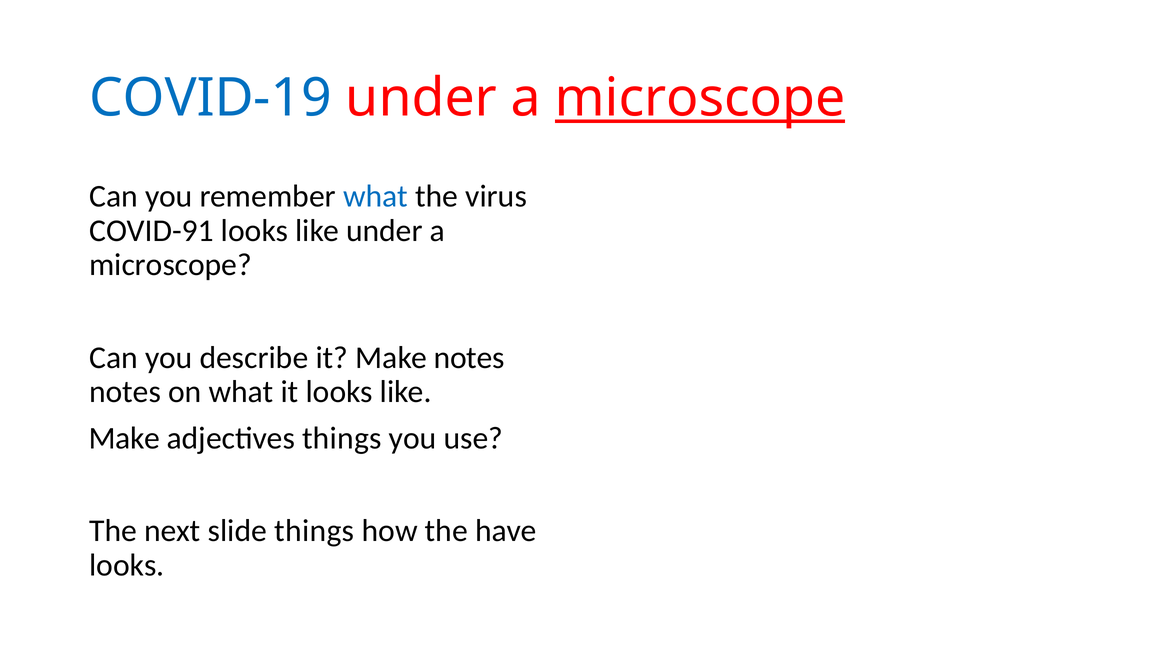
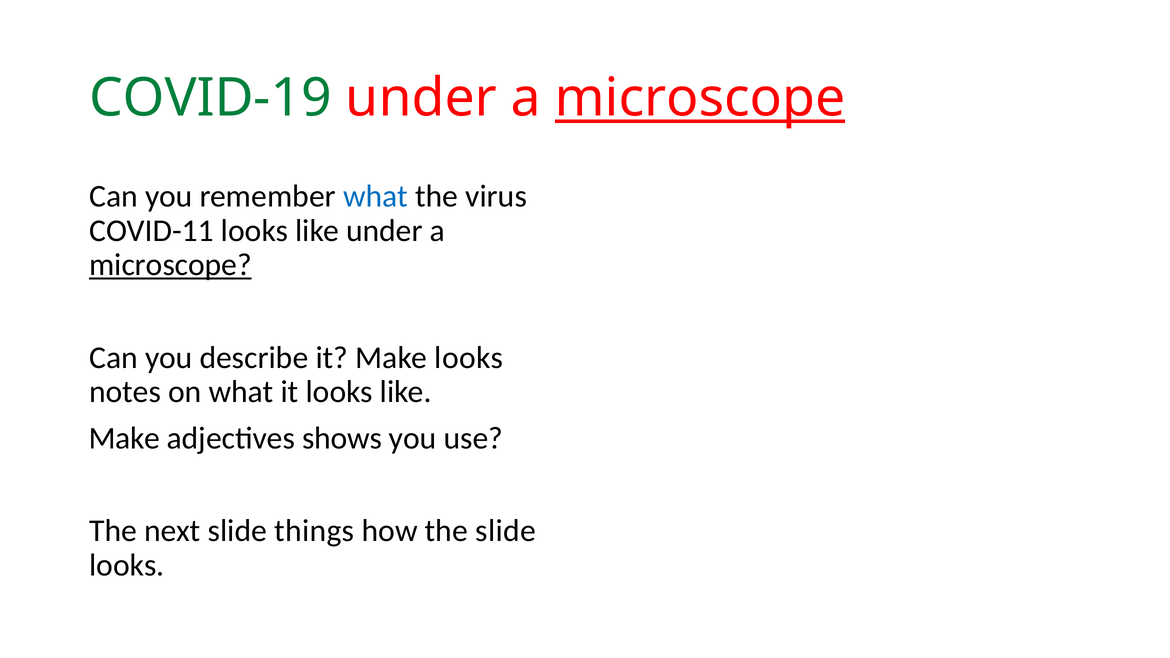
COVID-19 colour: blue -> green
COVID-91: COVID-91 -> COVID-11
microscope at (170, 265) underline: none -> present
Make notes: notes -> looks
adjectives things: things -> shows
the have: have -> slide
